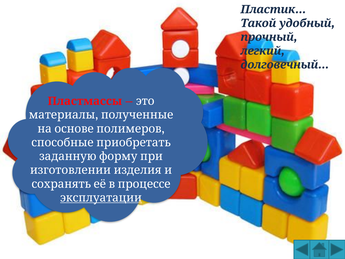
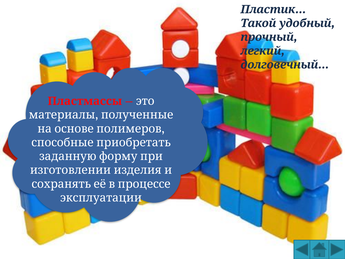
эксплуатации underline: present -> none
